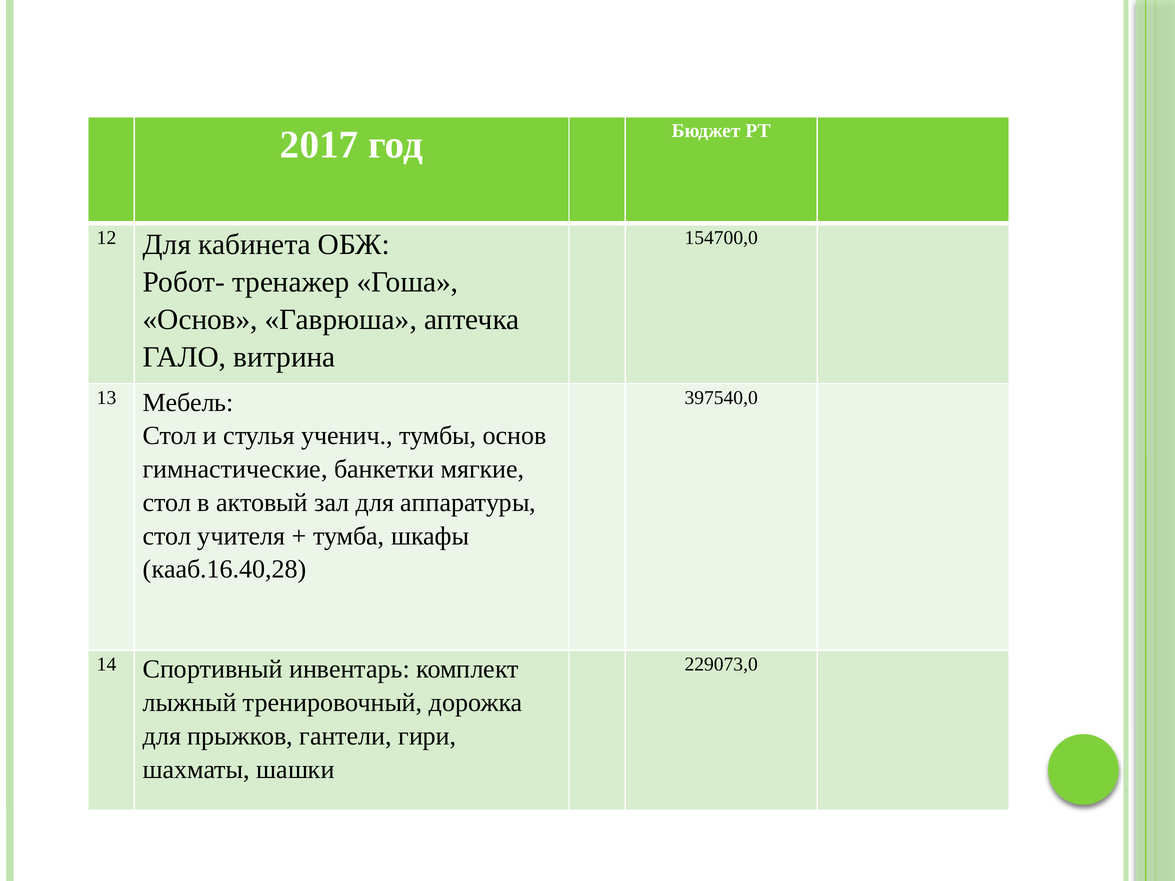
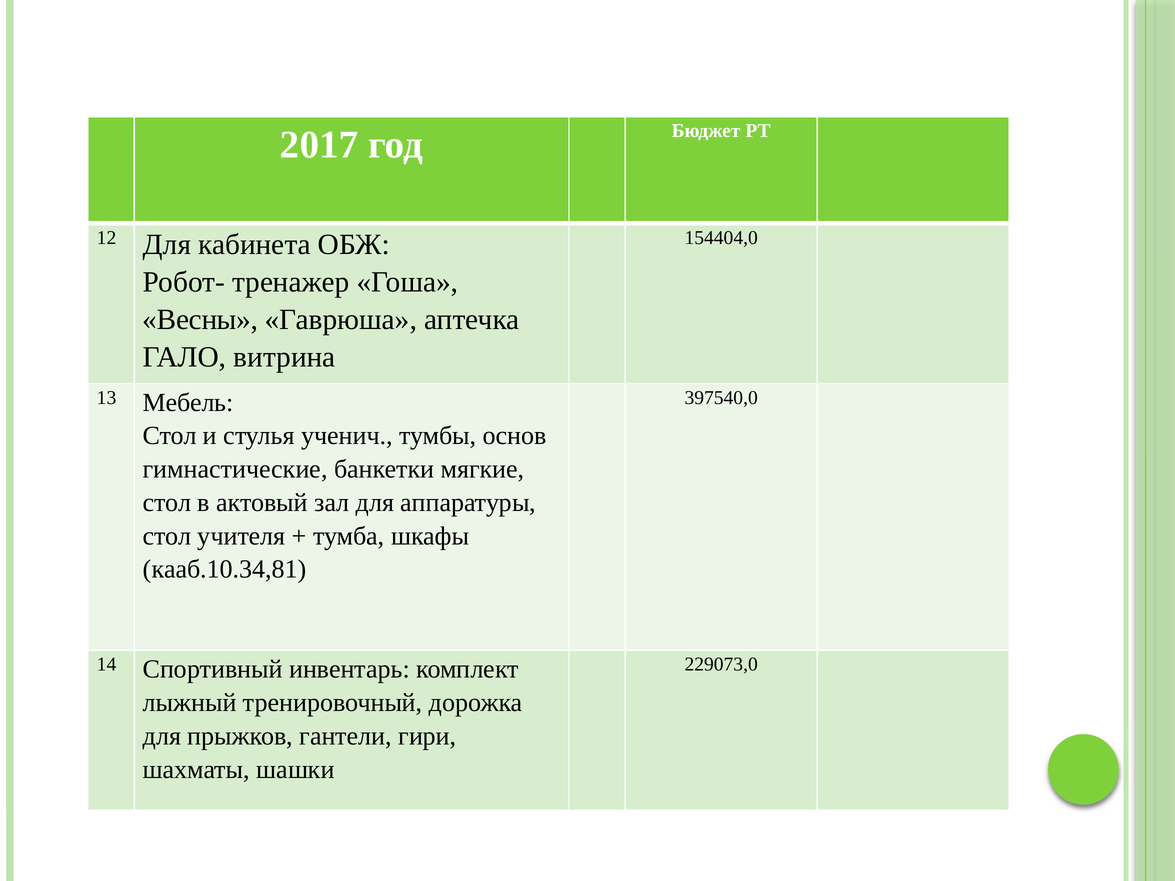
154700,0: 154700,0 -> 154404,0
Основ at (200, 320): Основ -> Весны
кааб.16.40,28: кааб.16.40,28 -> кааб.10.34,81
